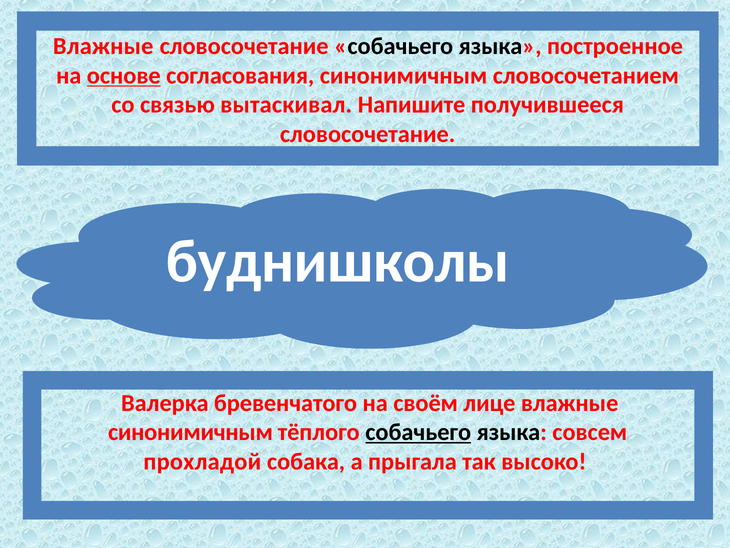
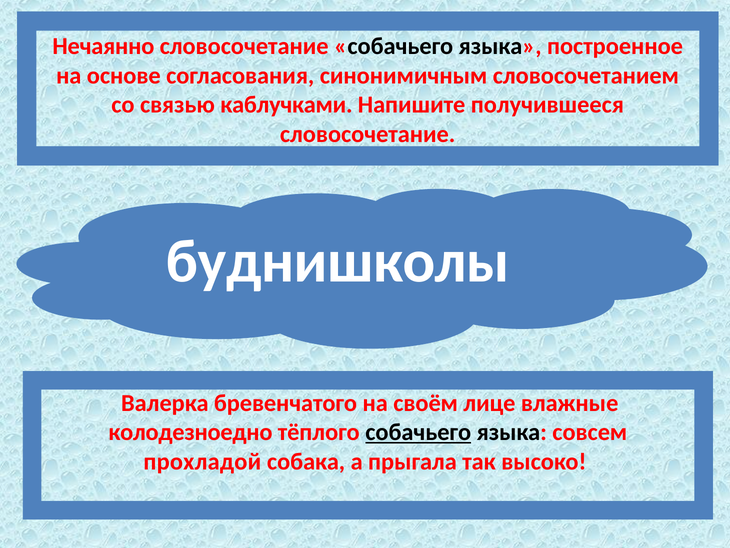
Влажные at (103, 46): Влажные -> Нечаянно
основе underline: present -> none
вытаскивал: вытаскивал -> каблучками
синонимичным at (190, 432): синонимичным -> колодезноедно
